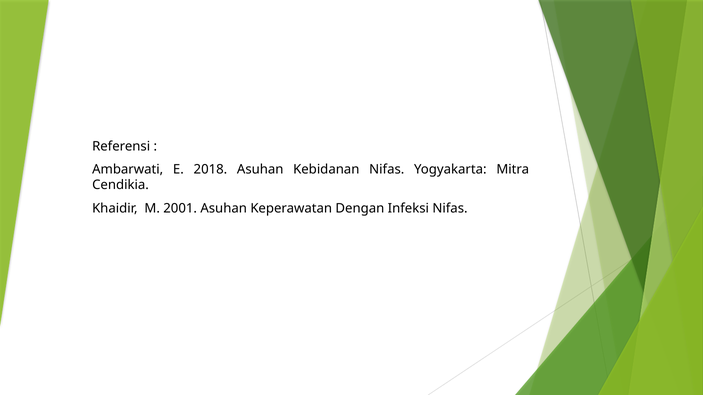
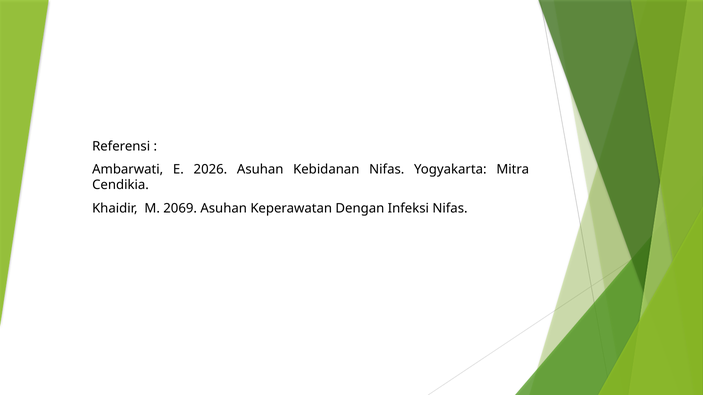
2018: 2018 -> 2026
2001: 2001 -> 2069
